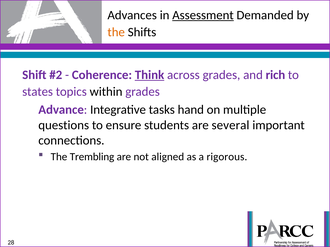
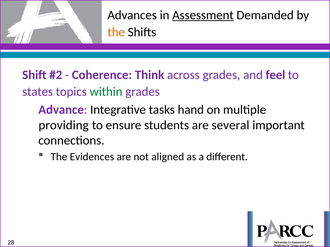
Think underline: present -> none
rich: rich -> feel
within colour: black -> green
questions: questions -> providing
Trembling: Trembling -> Evidences
rigorous: rigorous -> different
